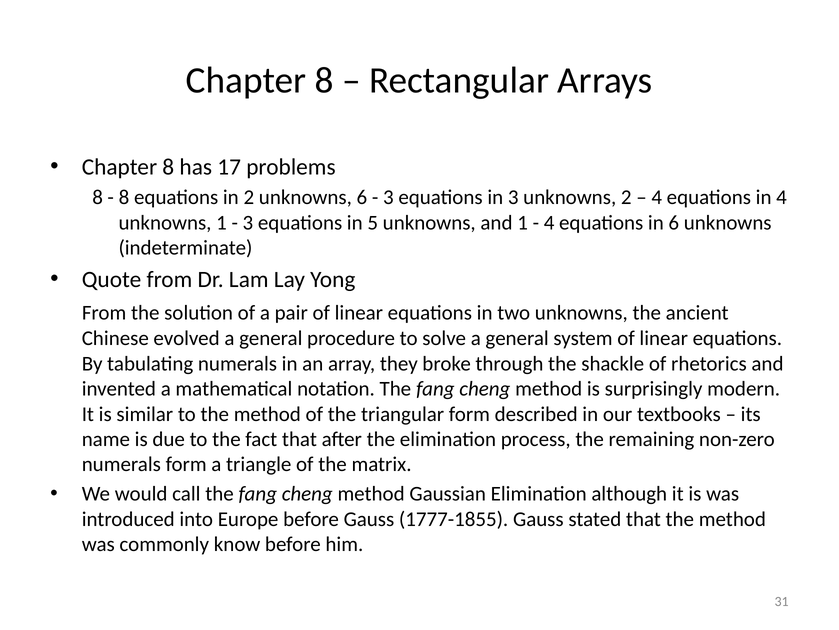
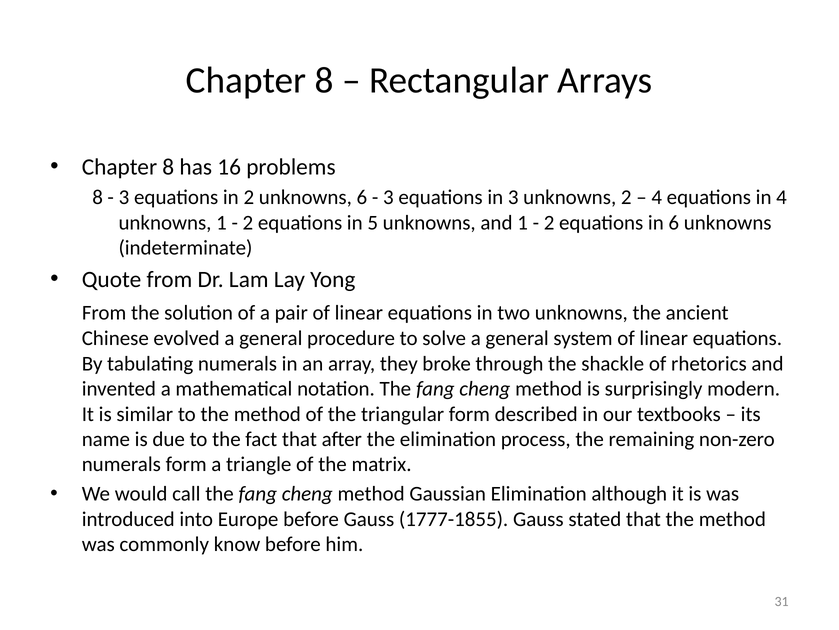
17: 17 -> 16
8 at (124, 197): 8 -> 3
3 at (248, 222): 3 -> 2
4 at (549, 222): 4 -> 2
